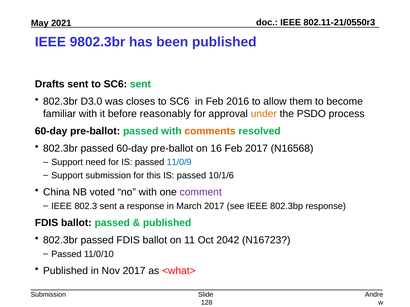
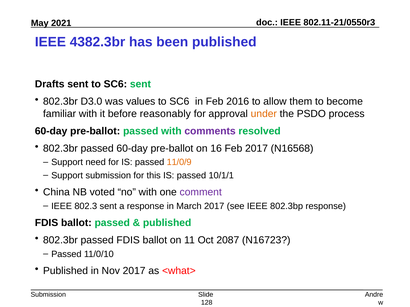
9802.3br: 9802.3br -> 4382.3br
closes: closes -> values
comments colour: orange -> purple
11/0/9 colour: blue -> orange
10/1/6: 10/1/6 -> 10/1/1
2042: 2042 -> 2087
